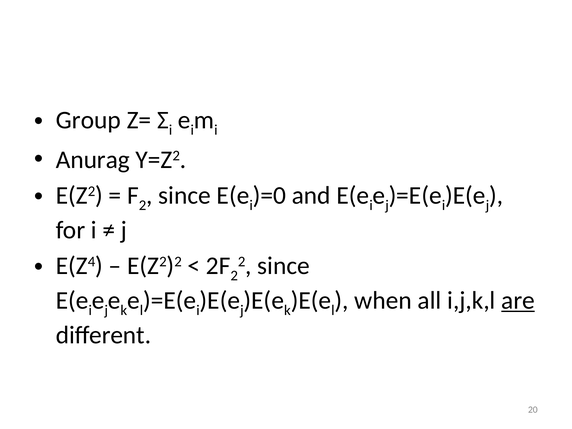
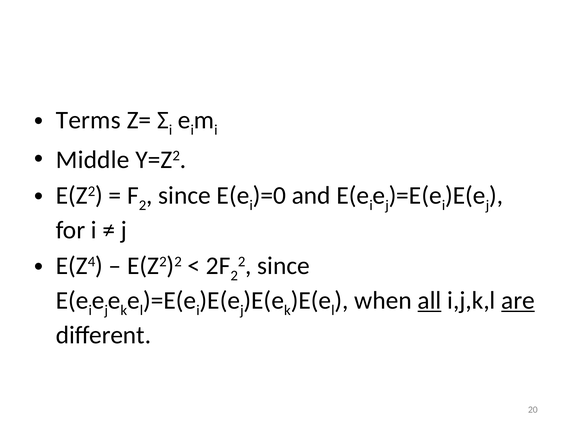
Group: Group -> Terms
Anurag: Anurag -> Middle
all underline: none -> present
